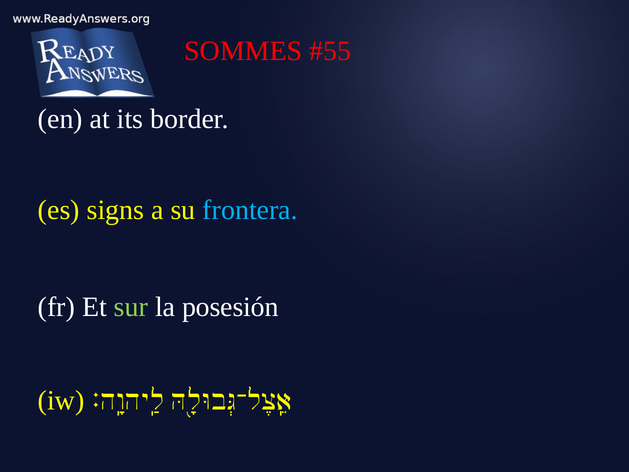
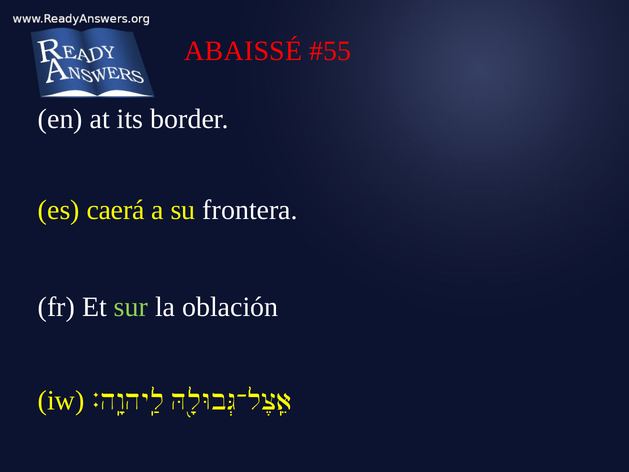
SOMMES: SOMMES -> ABAISSÉ
signs: signs -> caerá
frontera colour: light blue -> white
posesión: posesión -> oblación
